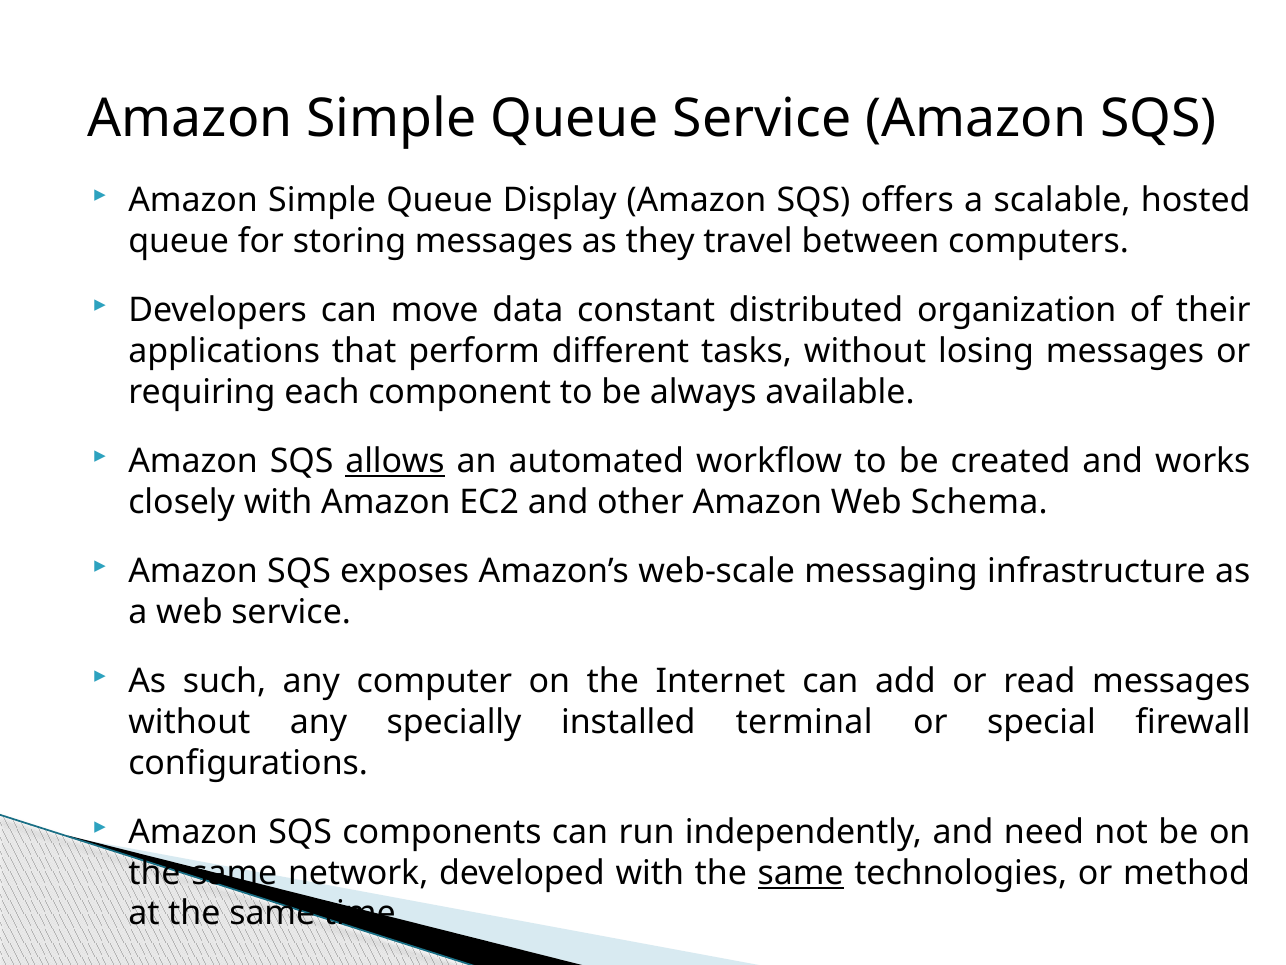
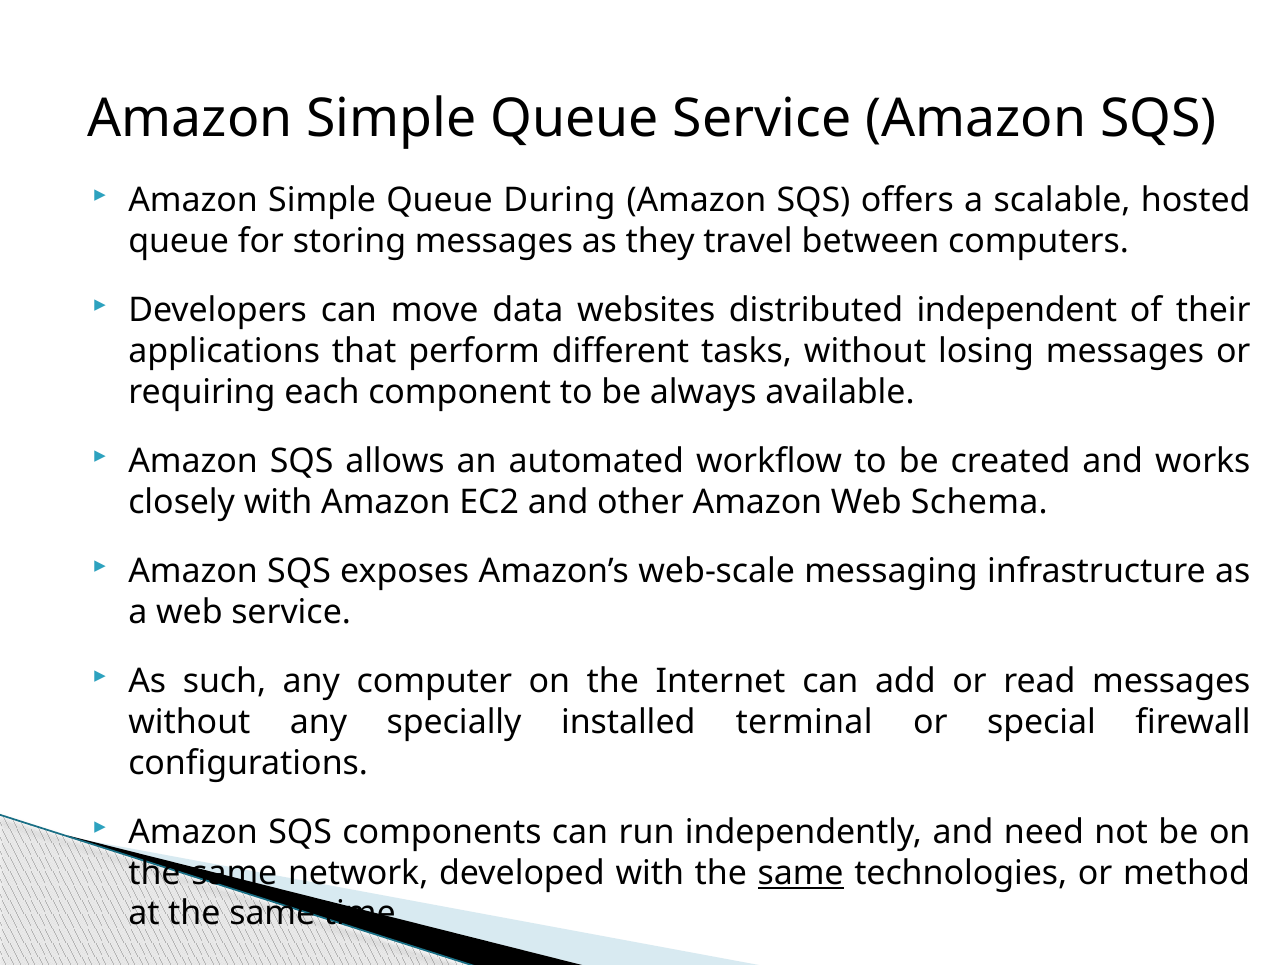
Display: Display -> During
constant: constant -> websites
organization: organization -> independent
allows underline: present -> none
